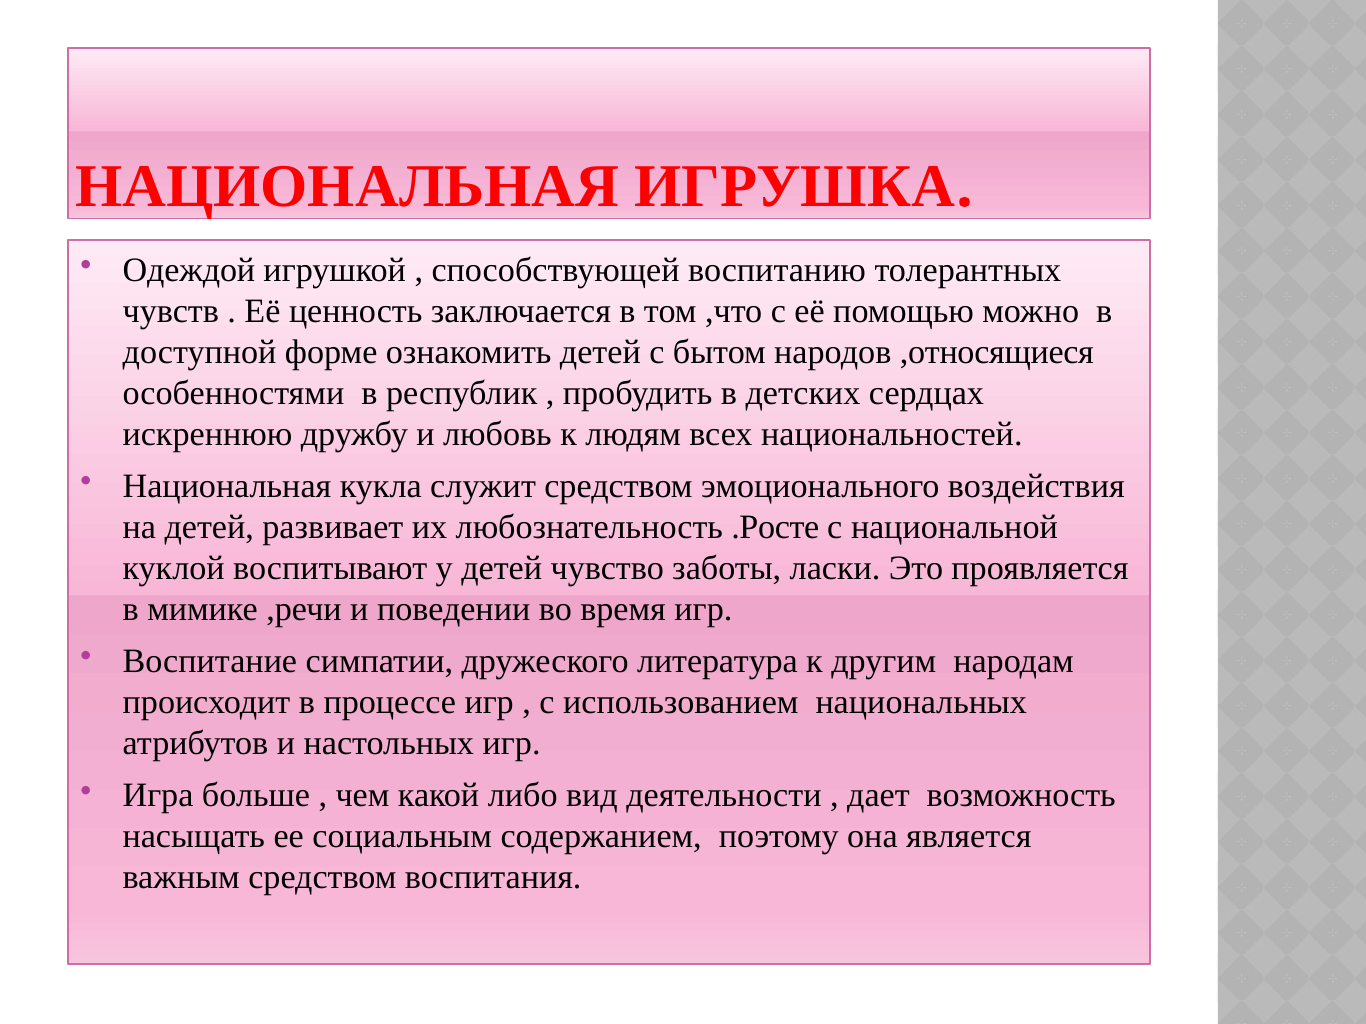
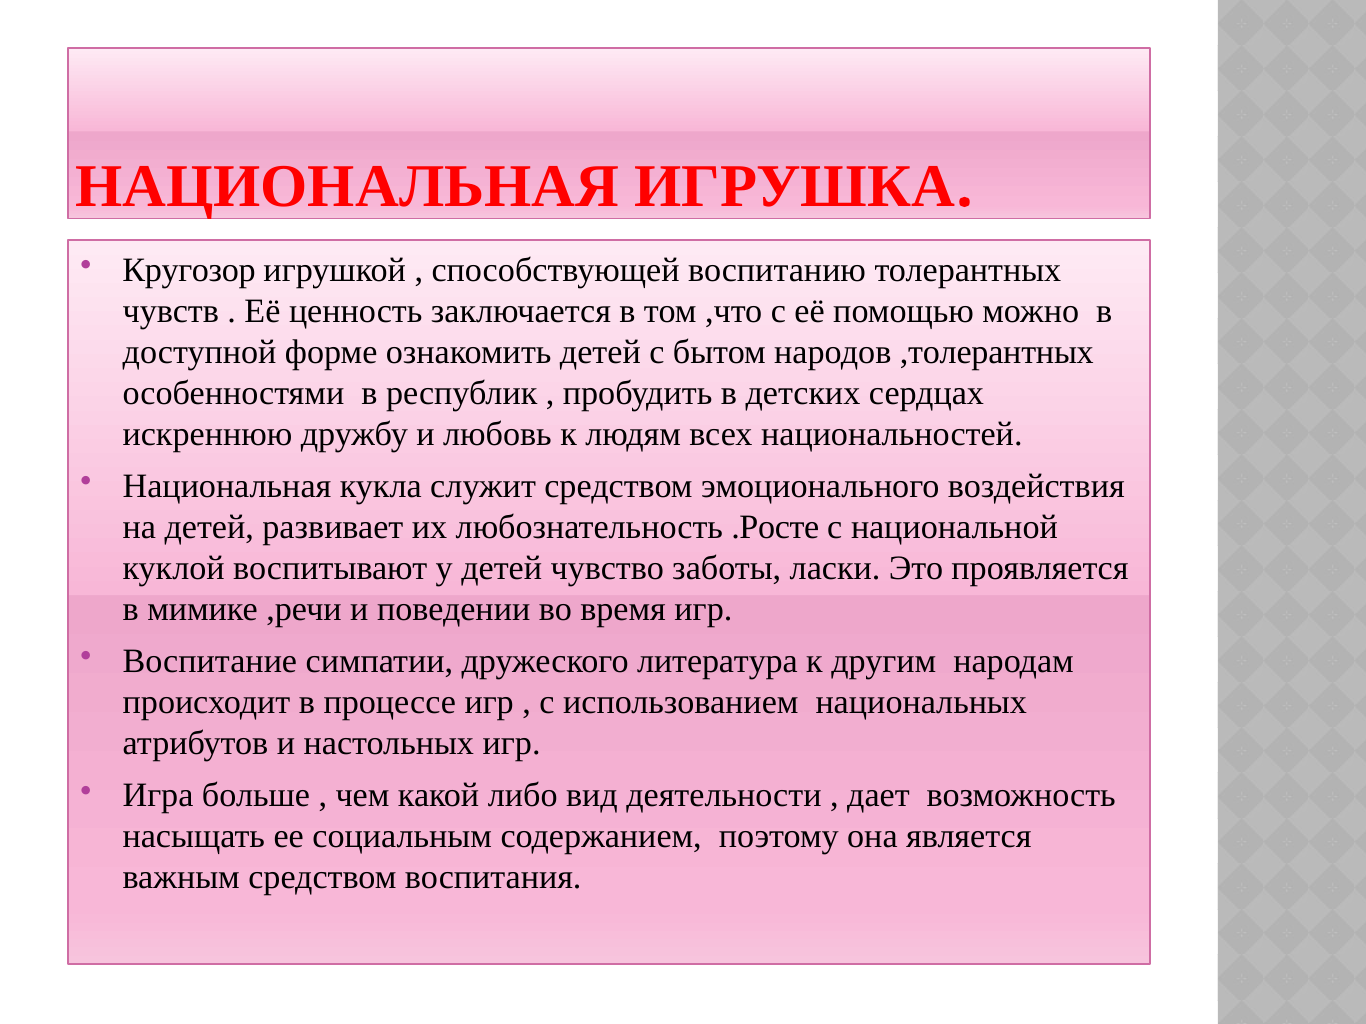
Одеждой: Одеждой -> Кругозор
,относящиеся: ,относящиеся -> ,толерантных
